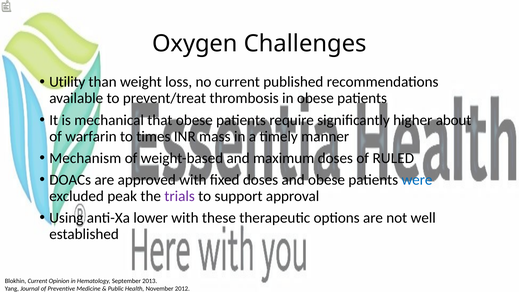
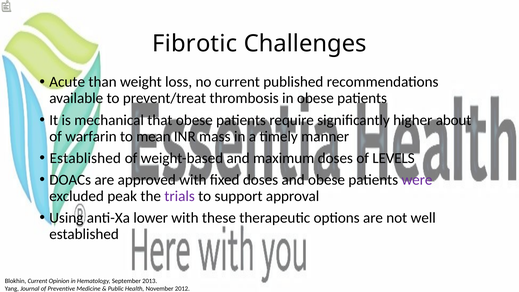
Oxygen: Oxygen -> Fibrotic
Utility: Utility -> Acute
times: times -> mean
Mechanism at (85, 158): Mechanism -> Established
RULED: RULED -> LEVELS
were colour: blue -> purple
